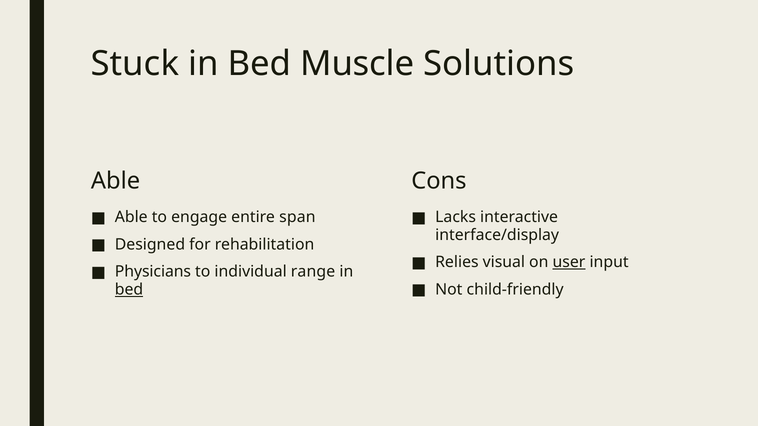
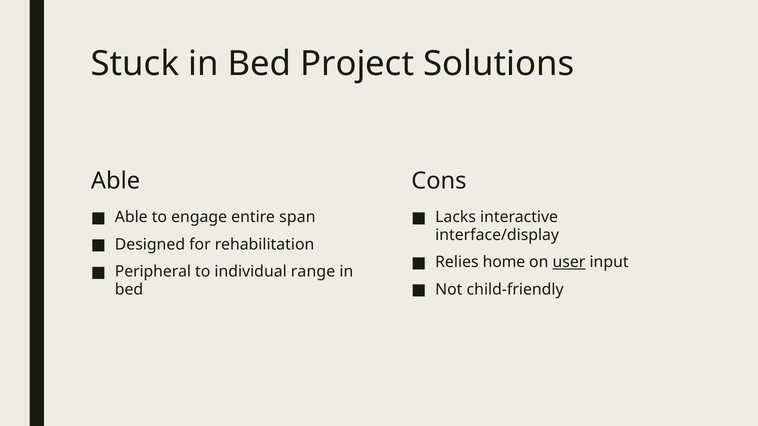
Muscle: Muscle -> Project
visual: visual -> home
Physicians: Physicians -> Peripheral
bed at (129, 290) underline: present -> none
